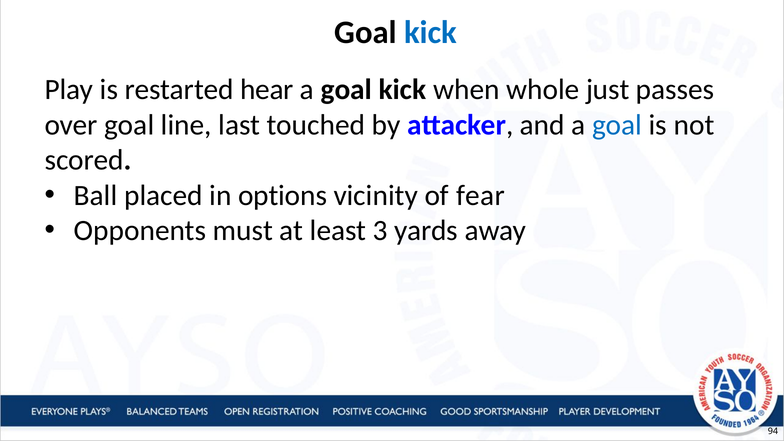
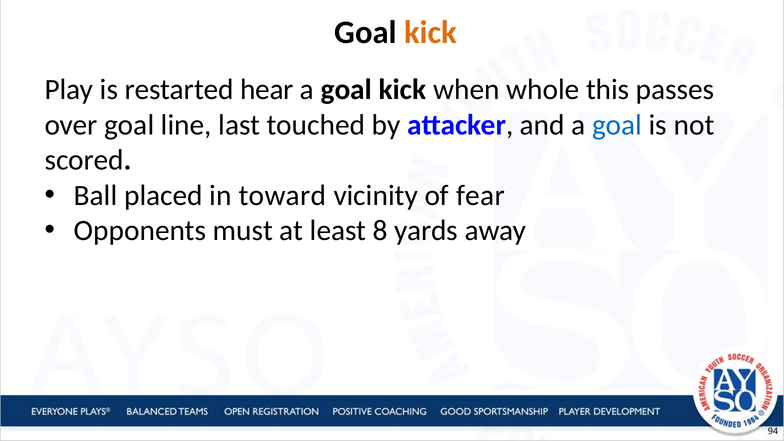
kick at (430, 33) colour: blue -> orange
just: just -> this
options: options -> toward
3: 3 -> 8
